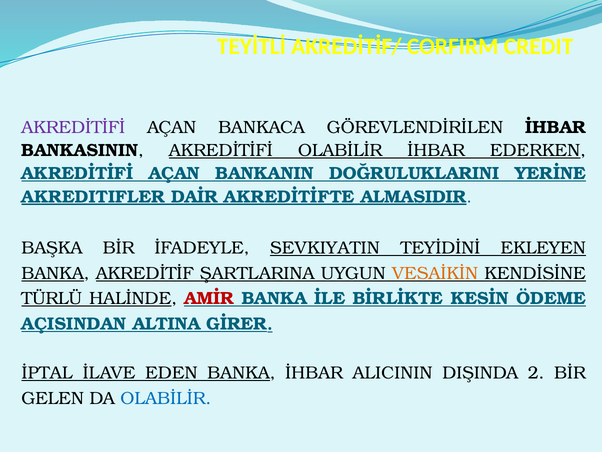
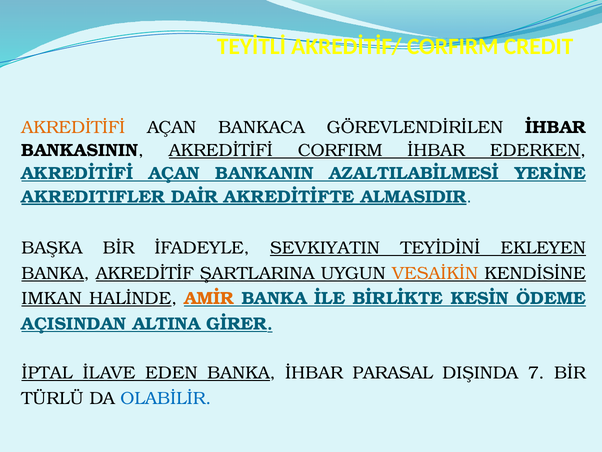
AKREDİTİFİ at (73, 127) colour: purple -> orange
AKREDİTİFİ OLABİLİR: OLABİLİR -> CORFIRM
DOĞRULUKLARINI: DOĞRULUKLARINI -> AZALTILABİLMESİ
TÜRLÜ: TÜRLÜ -> IMKAN
AMİR colour: red -> orange
ALICININ: ALICININ -> PARASAL
2: 2 -> 7
GELEN: GELEN -> TÜRLÜ
